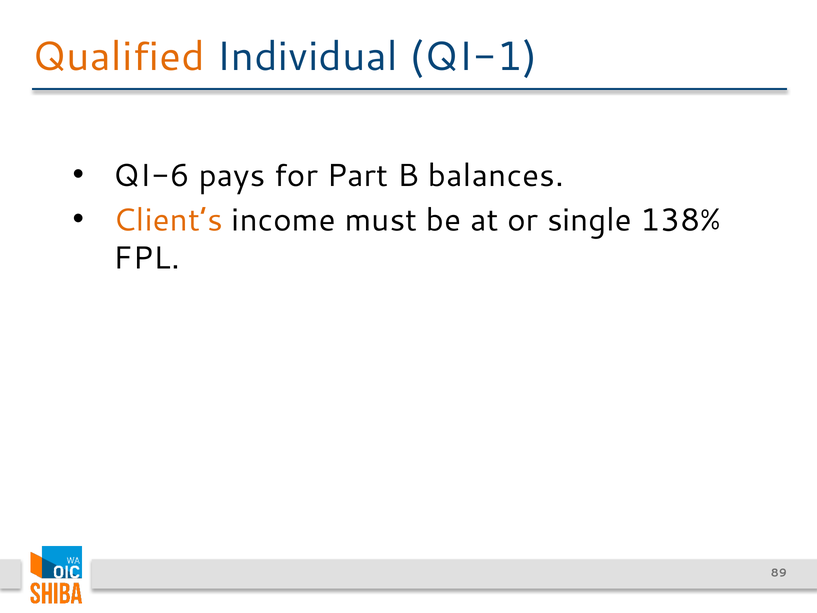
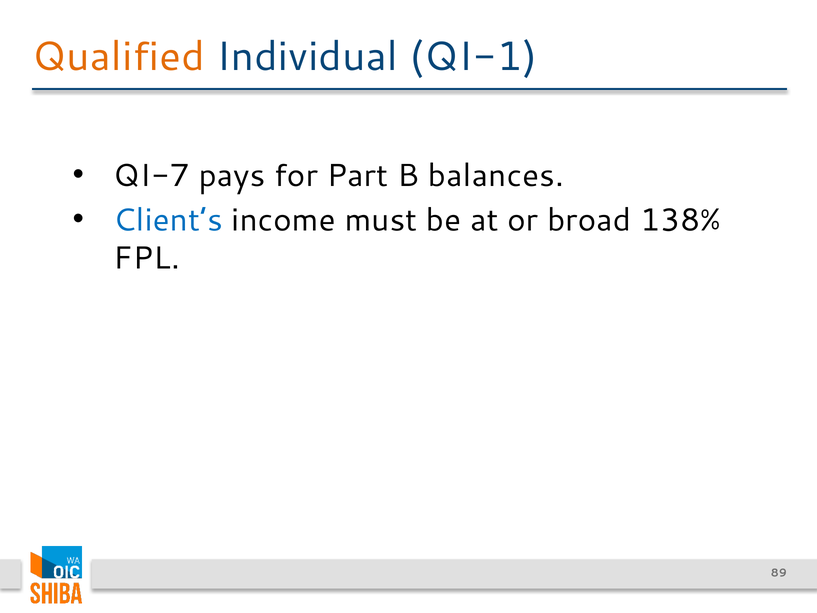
QI-6: QI-6 -> QI-7
Client’s colour: orange -> blue
single: single -> broad
